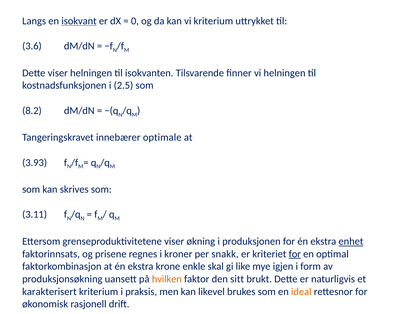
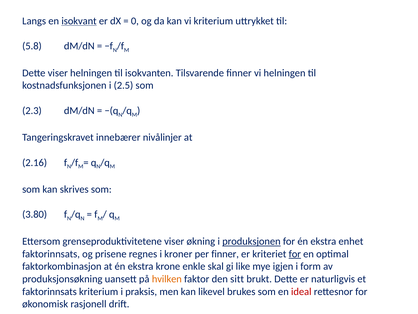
3.6: 3.6 -> 5.8
8.2: 8.2 -> 2.3
optimale: optimale -> nivålinjer
3.93: 3.93 -> 2.16
3.11: 3.11 -> 3.80
produksjonen underline: none -> present
enhet underline: present -> none
per snakk: snakk -> finner
karakterisert at (49, 291): karakterisert -> faktorinnsats
ideal colour: orange -> red
